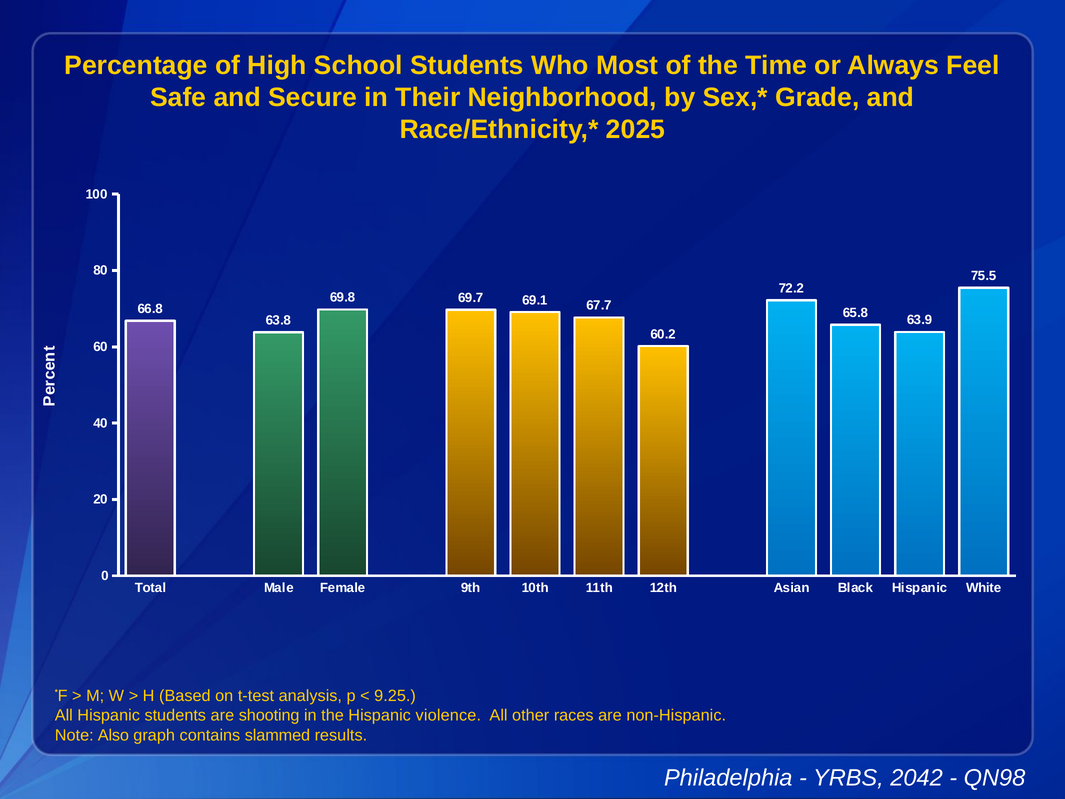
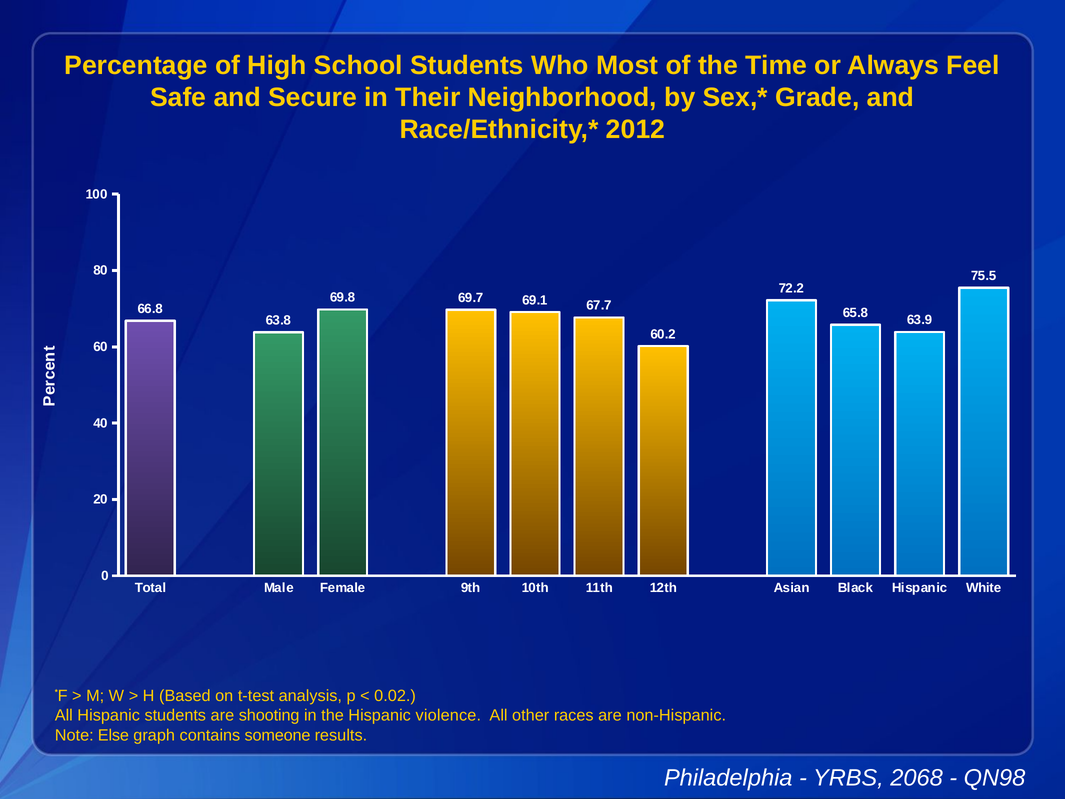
2025: 2025 -> 2012
9.25: 9.25 -> 0.02
Also: Also -> Else
slammed: slammed -> someone
2042: 2042 -> 2068
